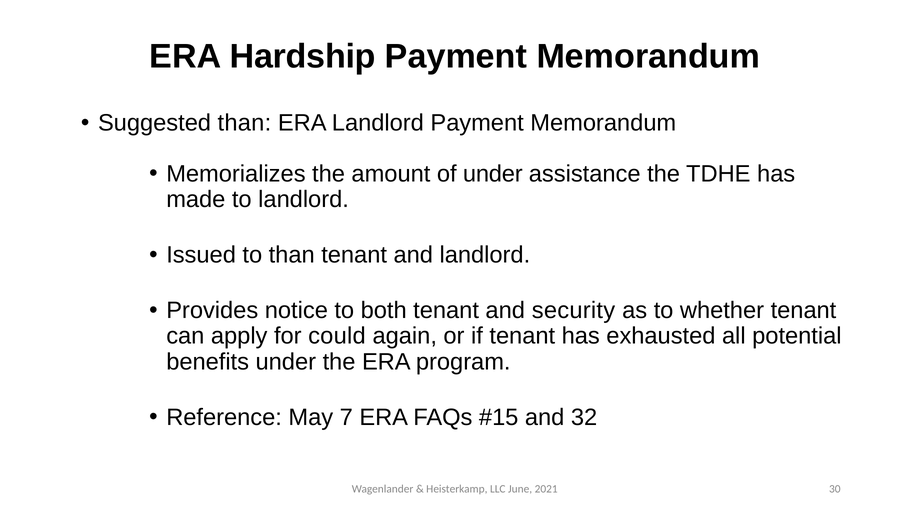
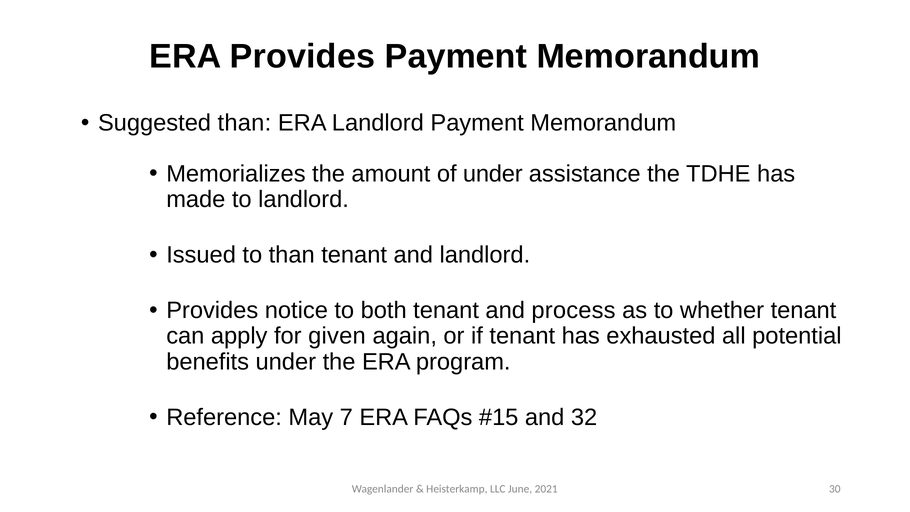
ERA Hardship: Hardship -> Provides
security: security -> process
could: could -> given
